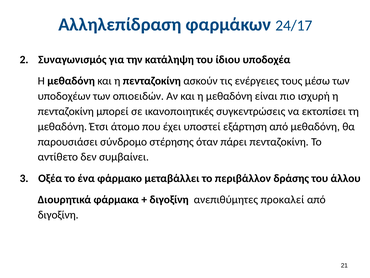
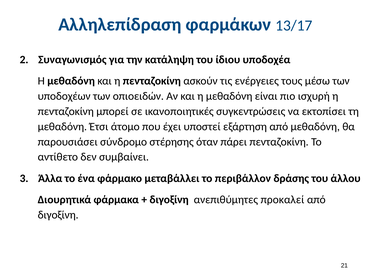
24/17: 24/17 -> 13/17
Οξέα: Οξέα -> Άλλα
